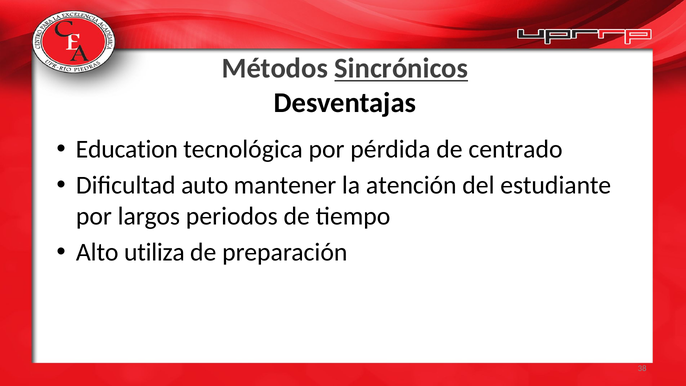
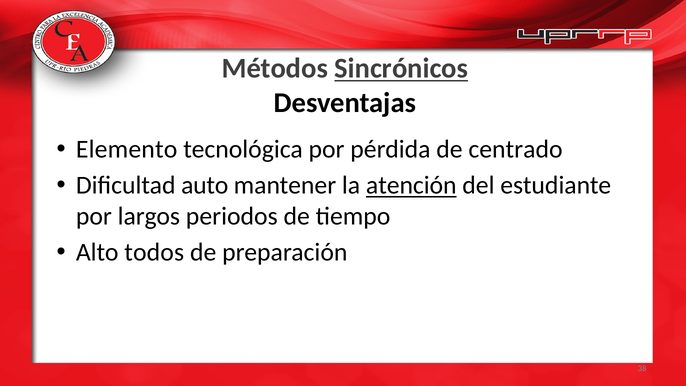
Education: Education -> Elemento
atención underline: none -> present
utiliza: utiliza -> todos
